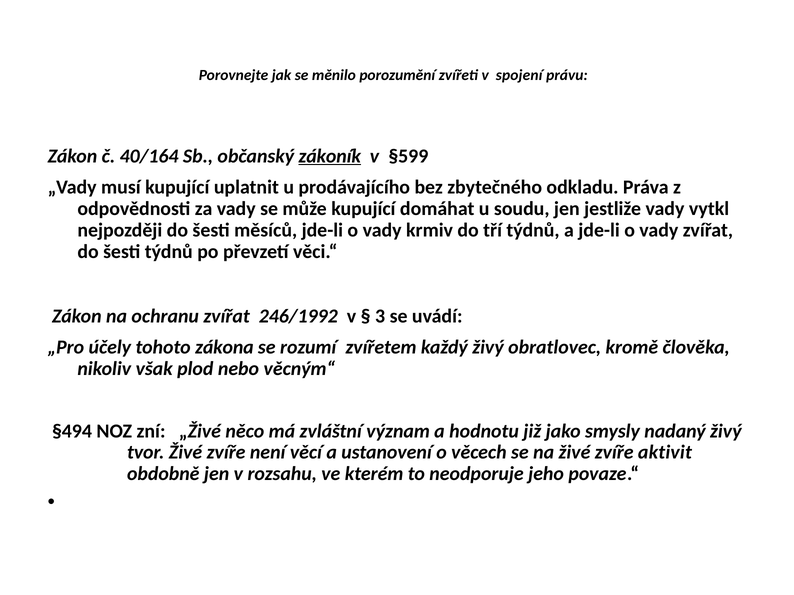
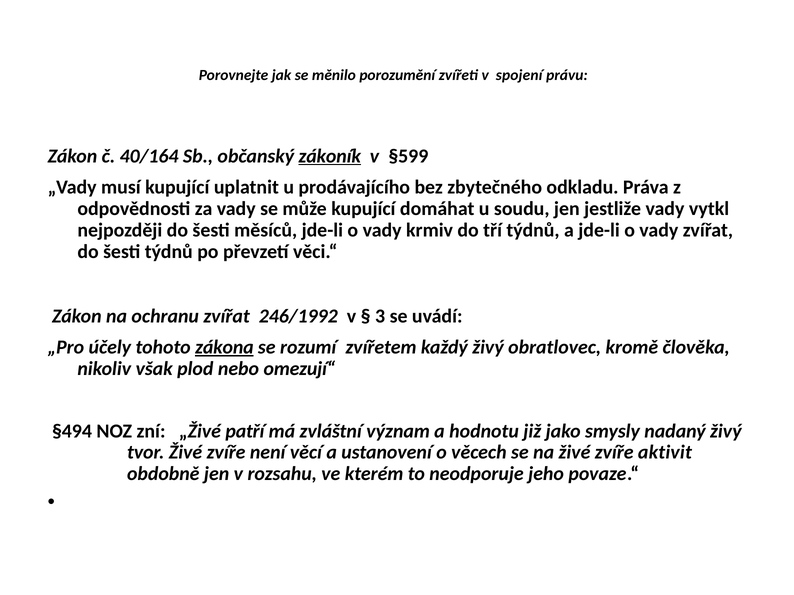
zákona underline: none -> present
věcným“: věcným“ -> omezují“
něco: něco -> patří
